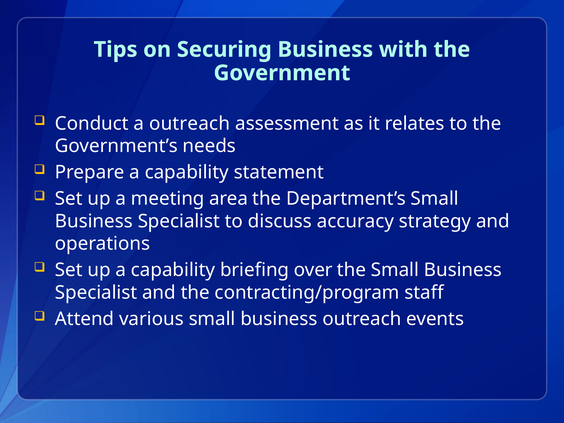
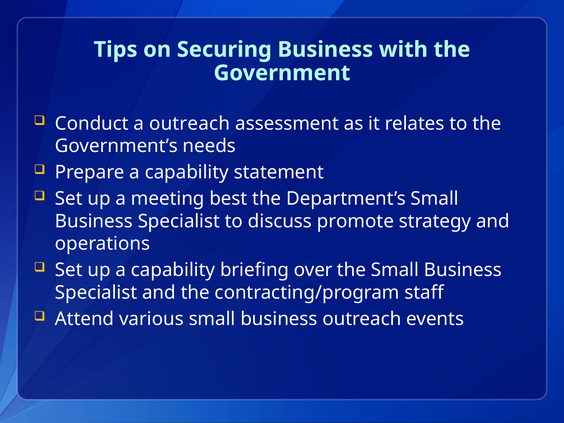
area: area -> best
accuracy: accuracy -> promote
